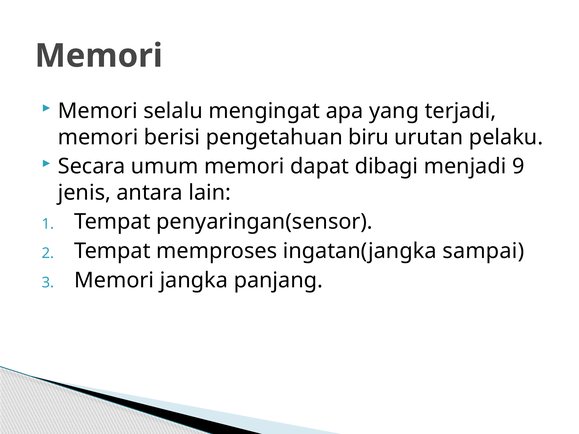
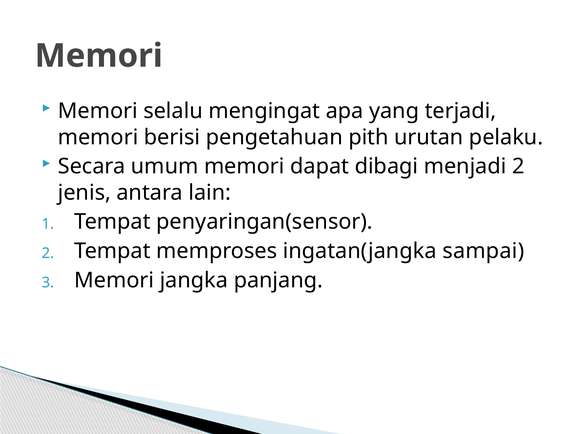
biru: biru -> pith
menjadi 9: 9 -> 2
